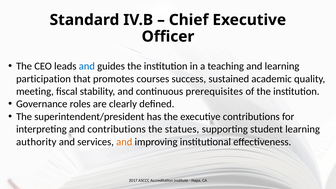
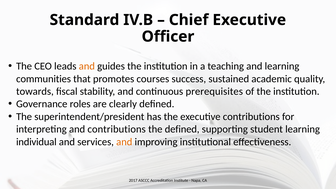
and at (87, 66) colour: blue -> orange
participation: participation -> communities
meeting: meeting -> towards
the statues: statues -> defined
authority: authority -> individual
